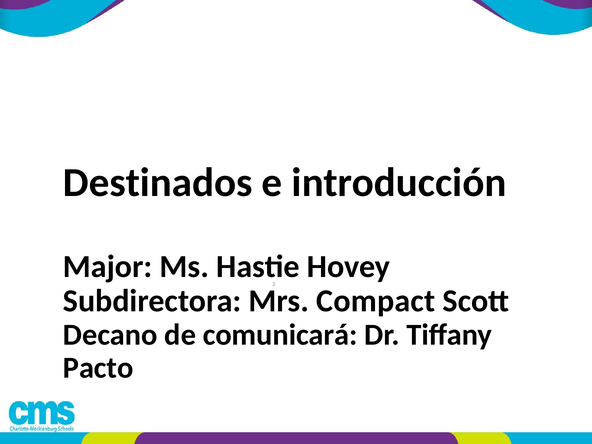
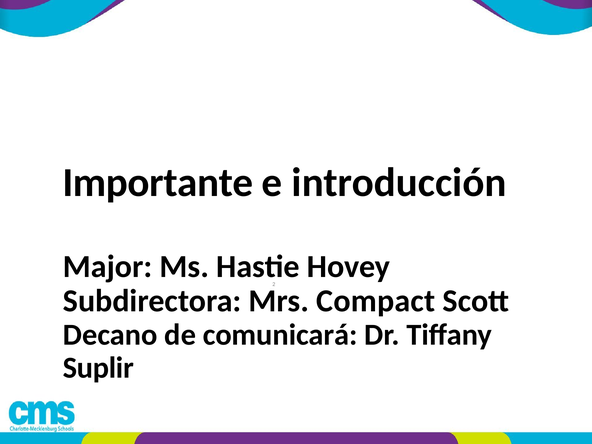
Destinados: Destinados -> Importante
Pacto: Pacto -> Suplir
